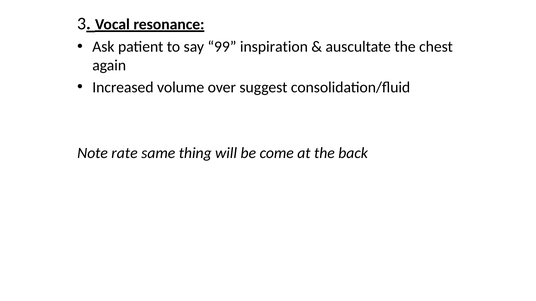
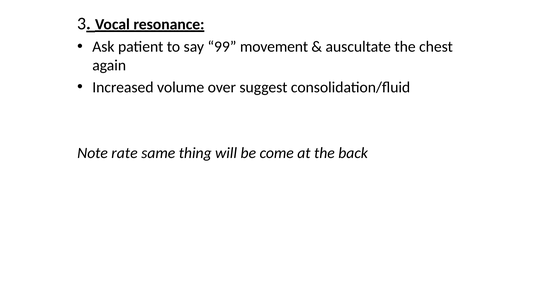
inspiration: inspiration -> movement
